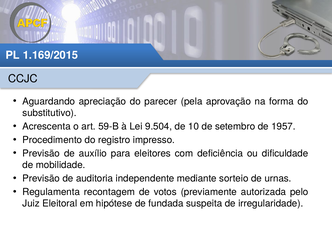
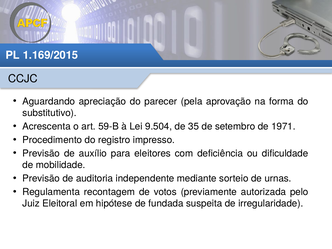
10: 10 -> 35
1957: 1957 -> 1971
